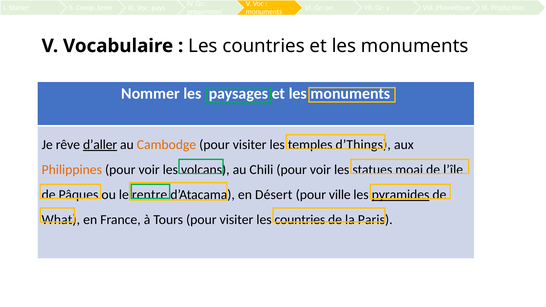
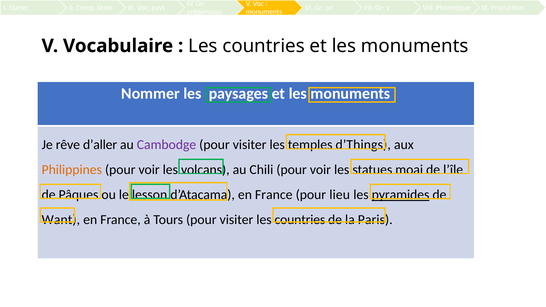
d’aller underline: present -> none
Cambodge colour: orange -> purple
rentre: rentre -> lesson
d’Atacama en Désert: Désert -> France
ville: ville -> lieu
What: What -> Want
